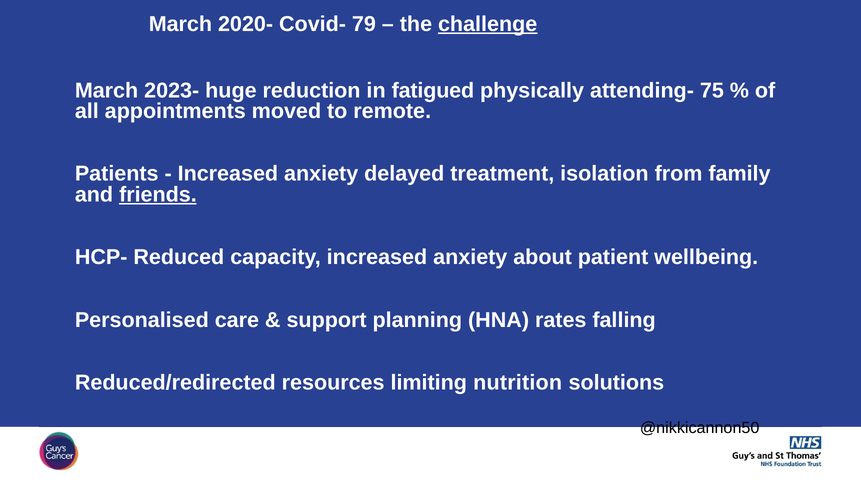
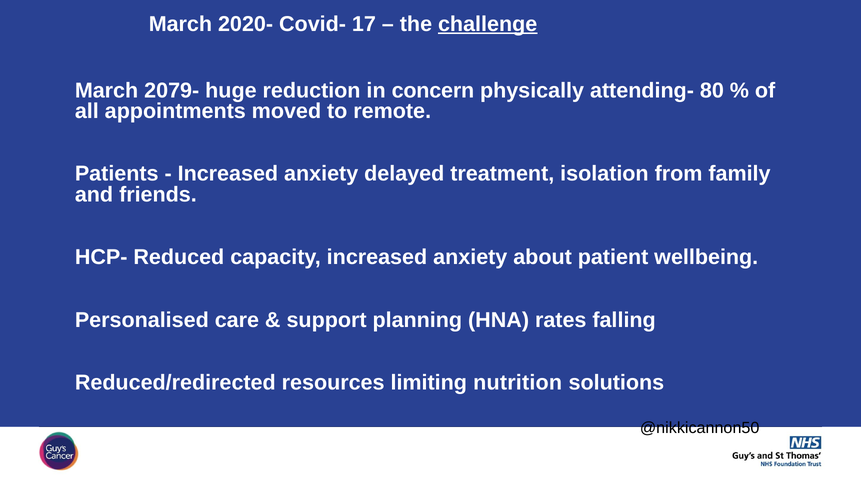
79: 79 -> 17
2023-: 2023- -> 2079-
fatigued: fatigued -> concern
75: 75 -> 80
friends underline: present -> none
